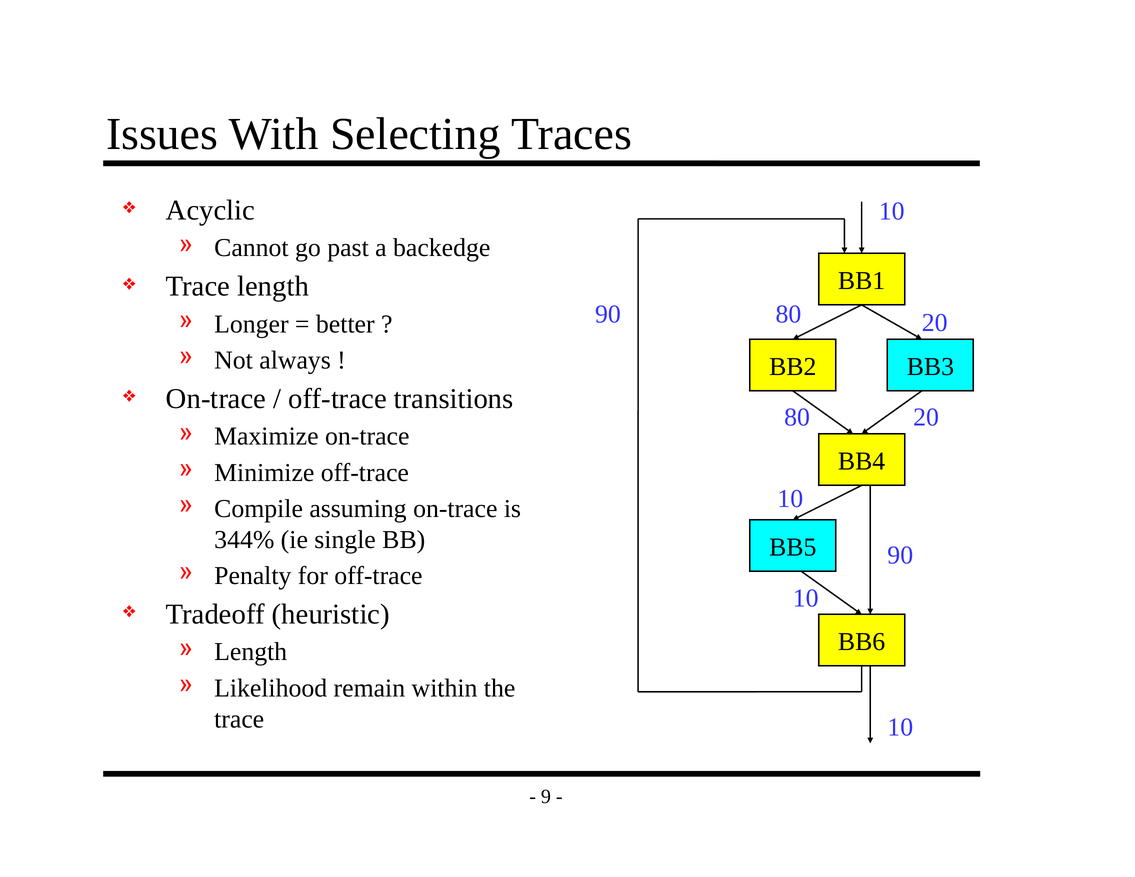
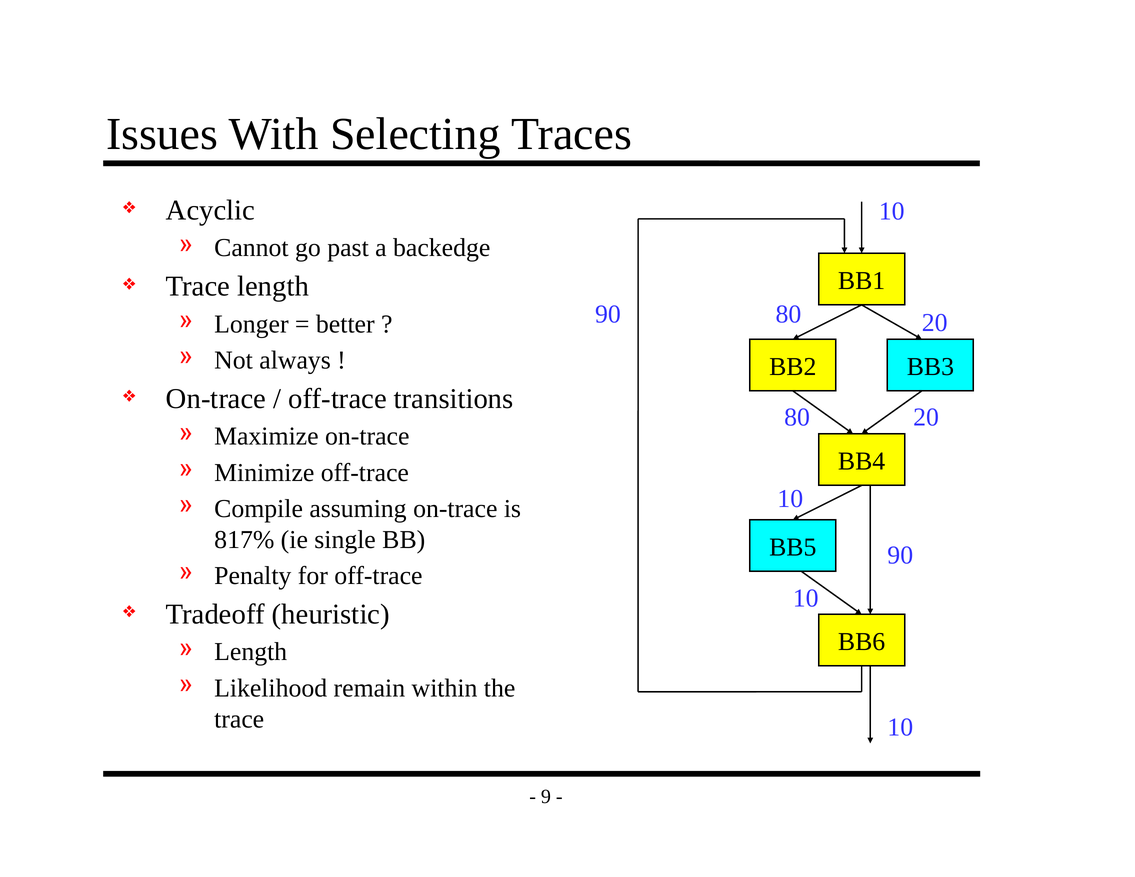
344%: 344% -> 817%
